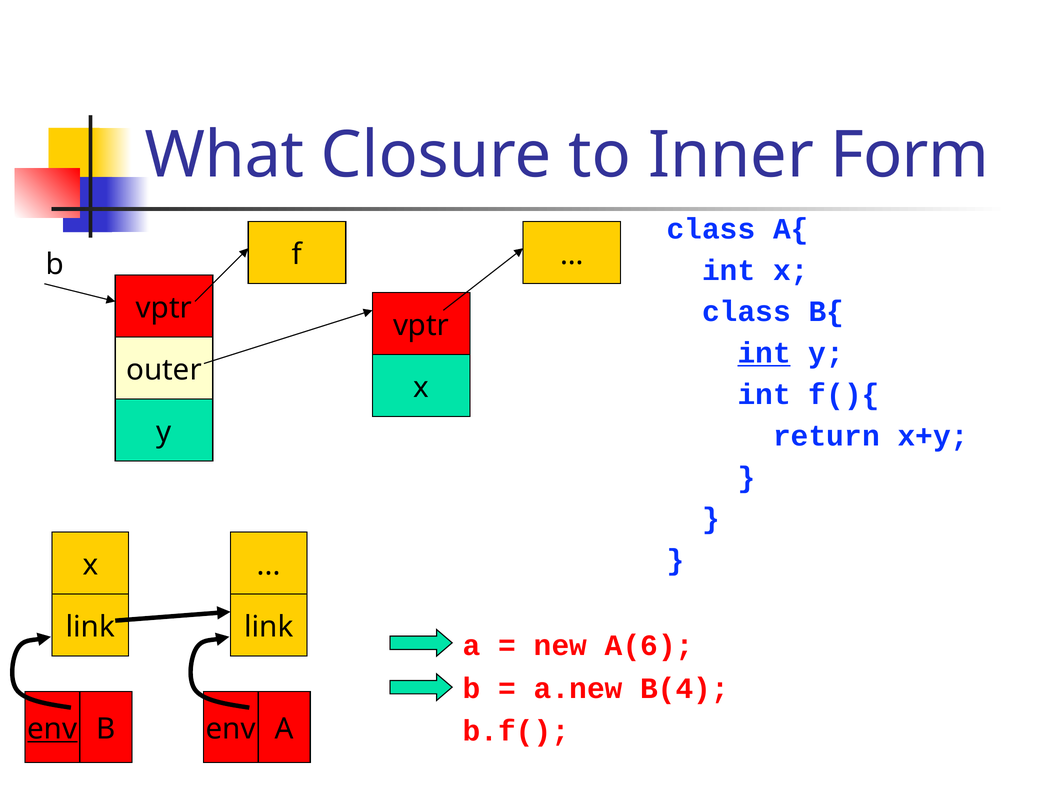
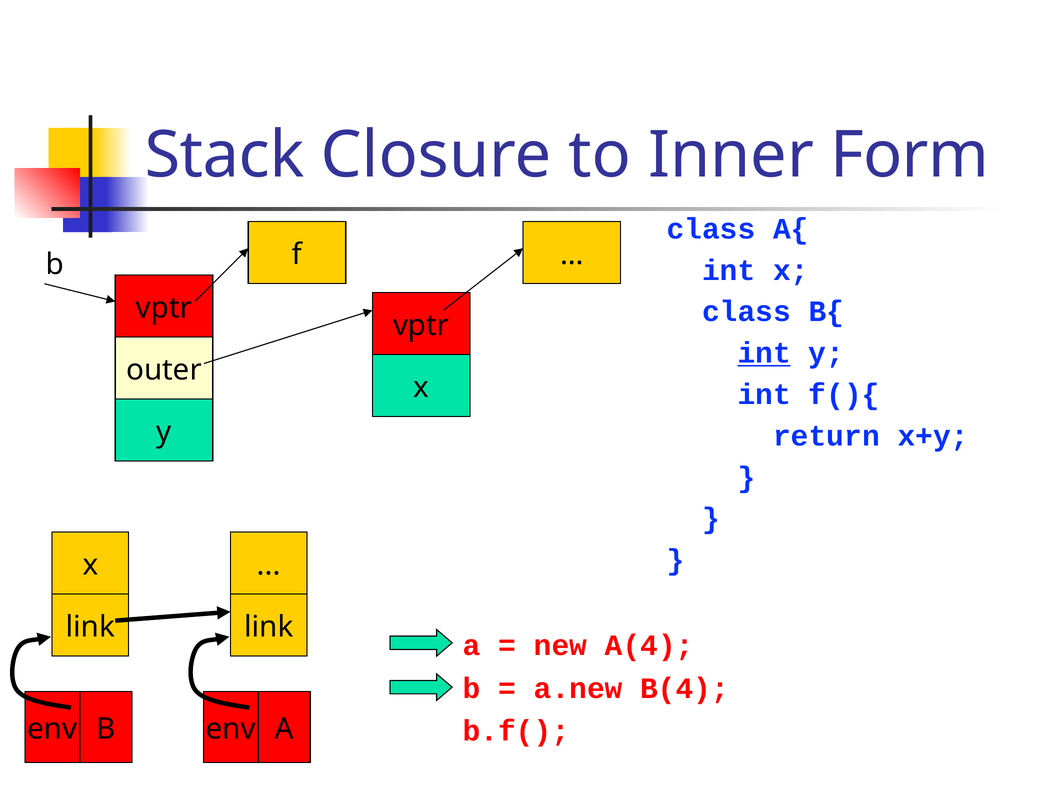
What: What -> Stack
A(6: A(6 -> A(4
env at (52, 729) underline: present -> none
